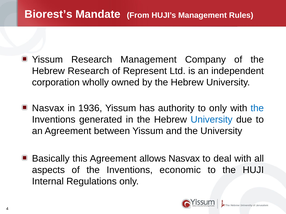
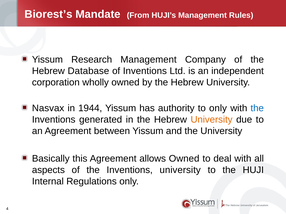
Hebrew Research: Research -> Database
of Represent: Represent -> Inventions
1936: 1936 -> 1944
University at (212, 120) colour: blue -> orange
allows Nasvax: Nasvax -> Owned
Inventions economic: economic -> university
